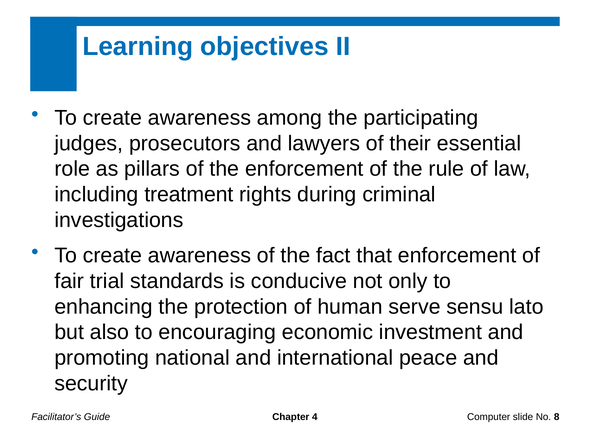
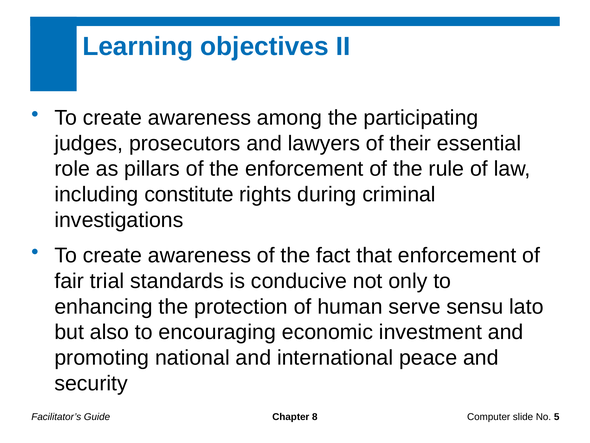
treatment: treatment -> constitute
4: 4 -> 8
8: 8 -> 5
